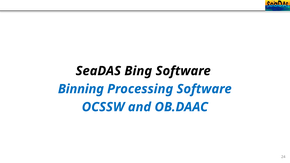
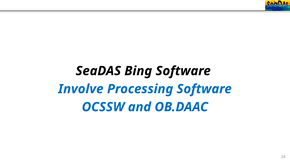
Binning: Binning -> Involve
